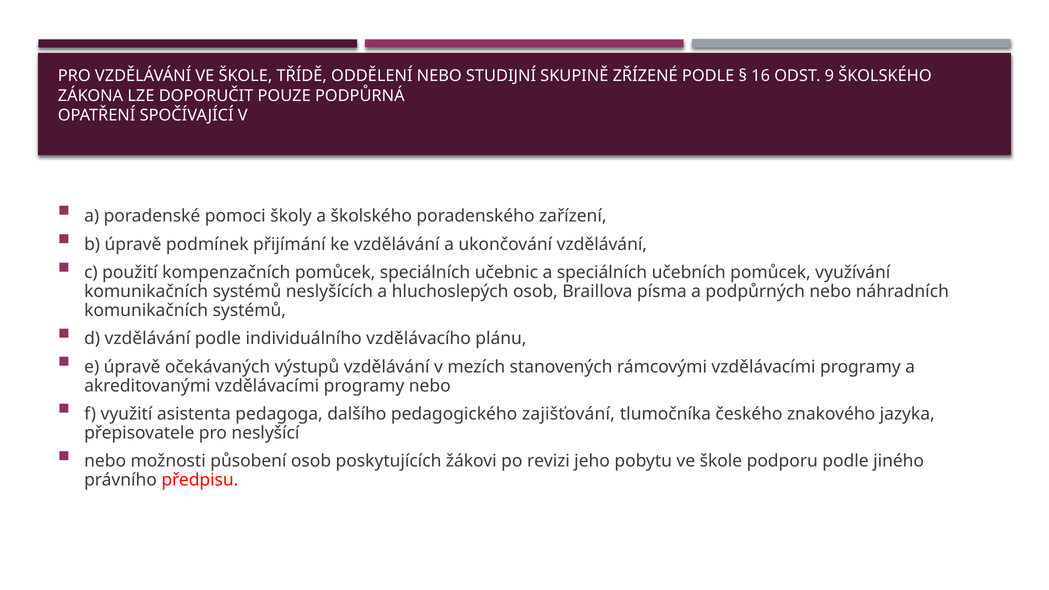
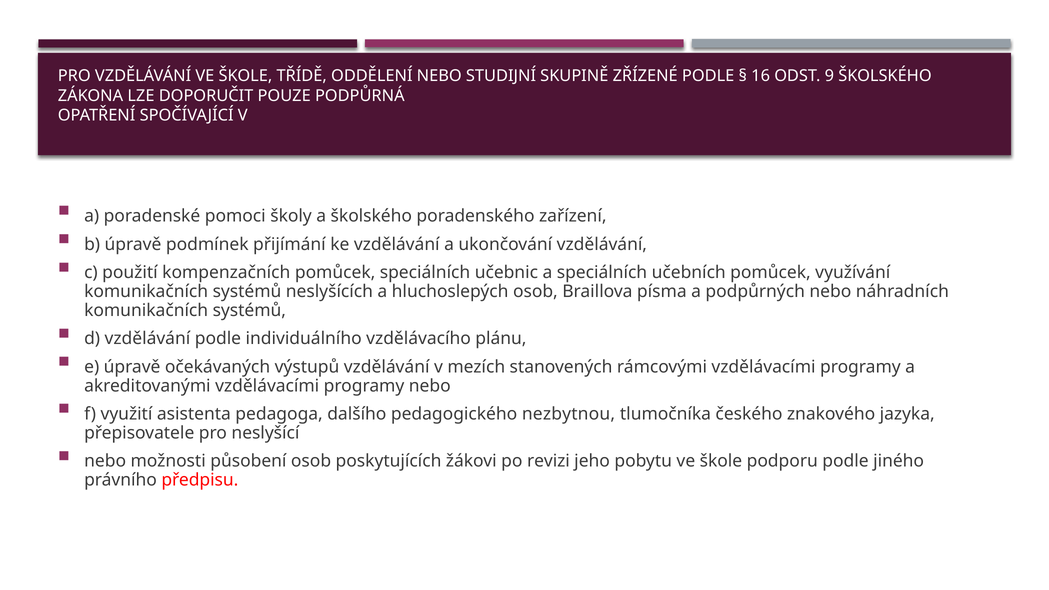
zajišťování: zajišťování -> nezbytnou
